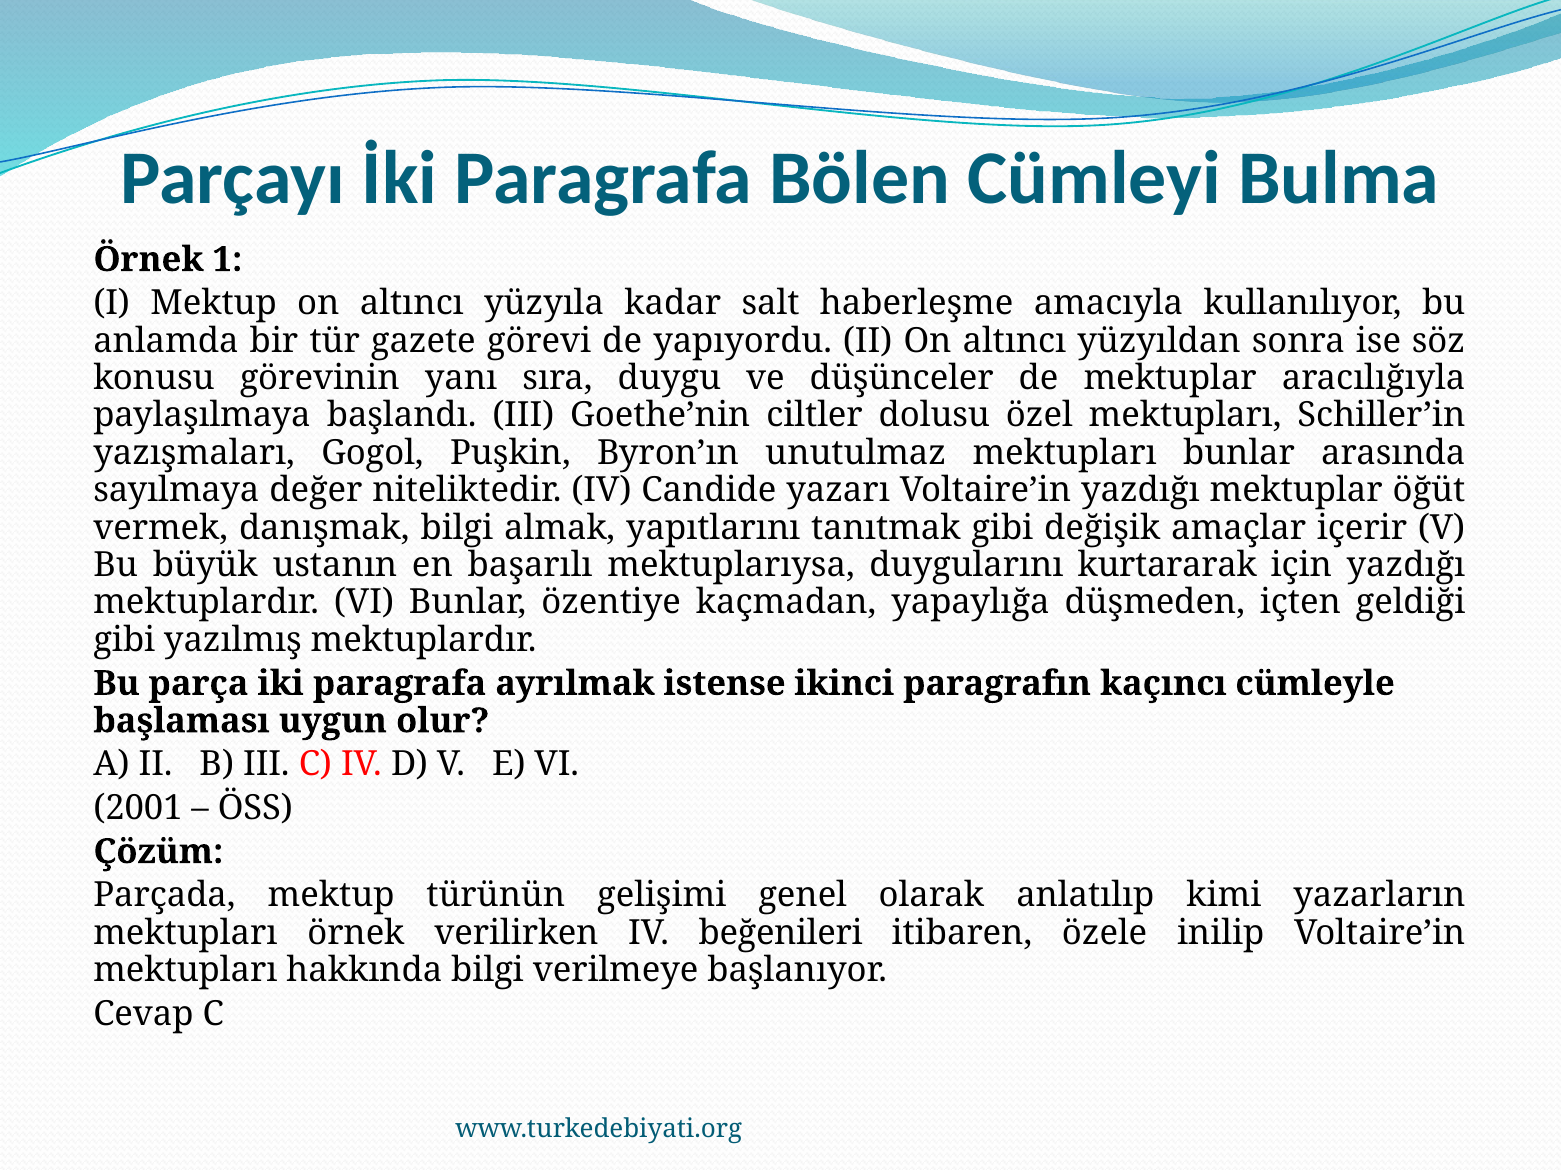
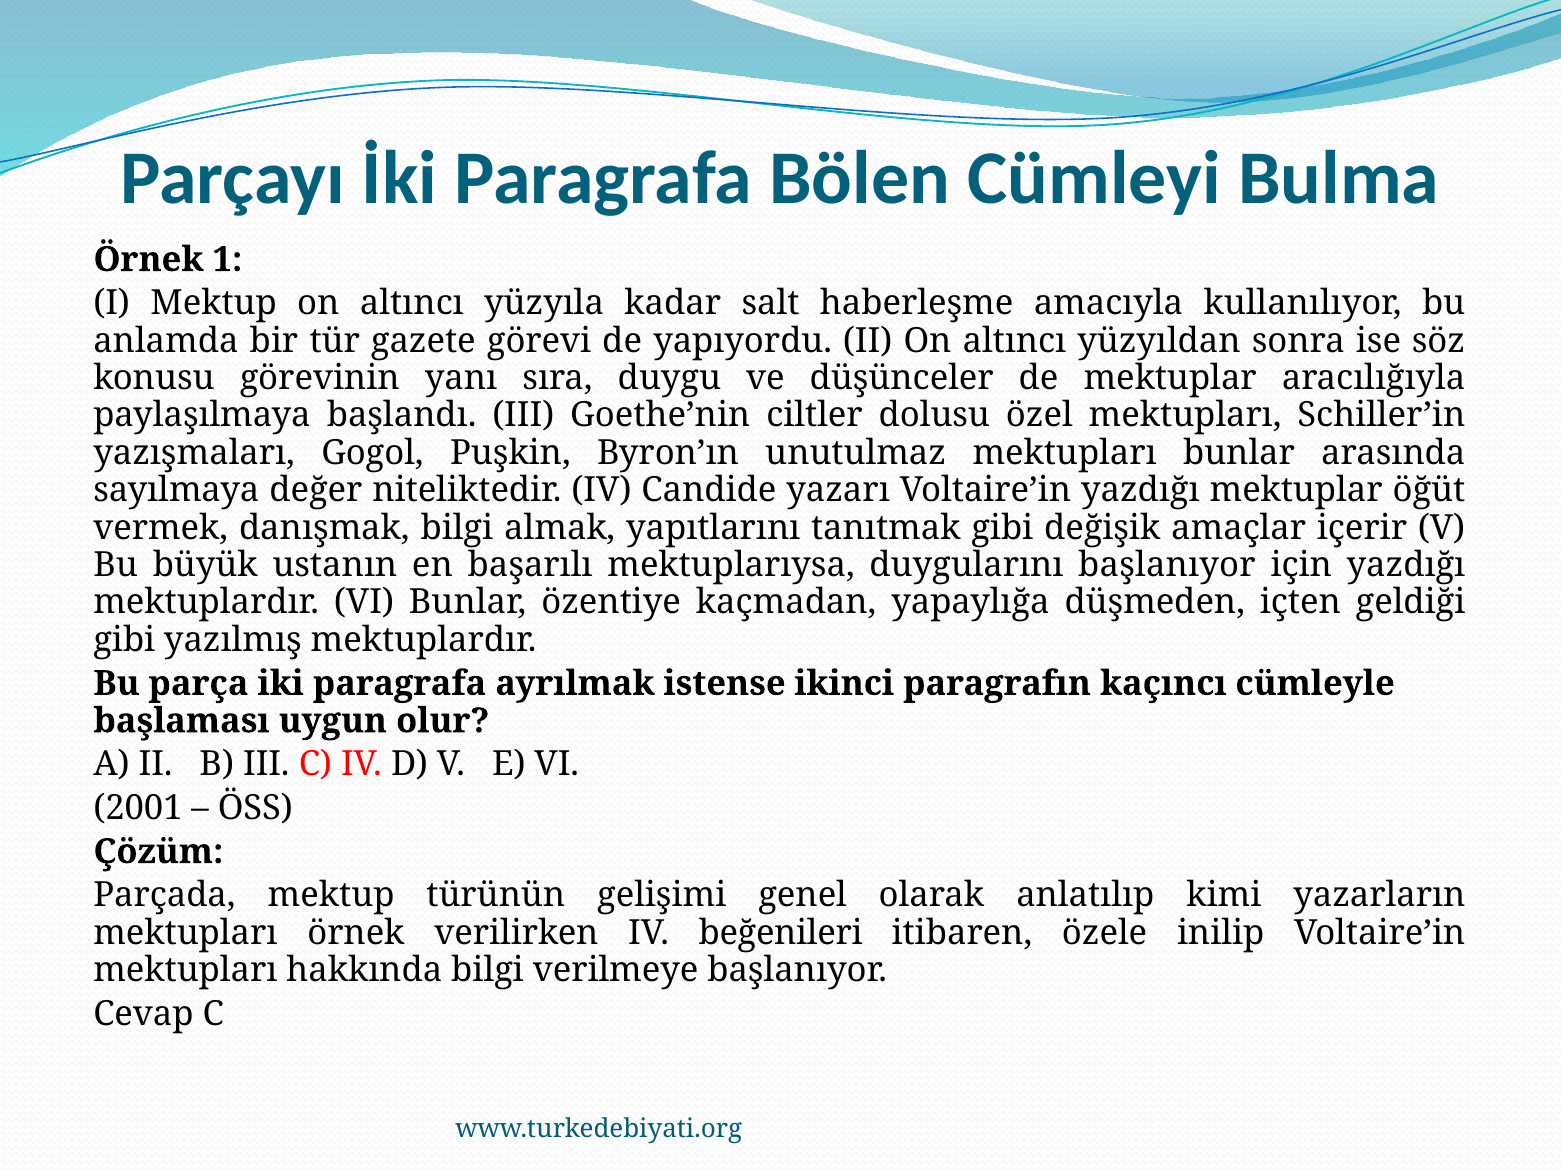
duygularını kurtararak: kurtararak -> başlanıyor
